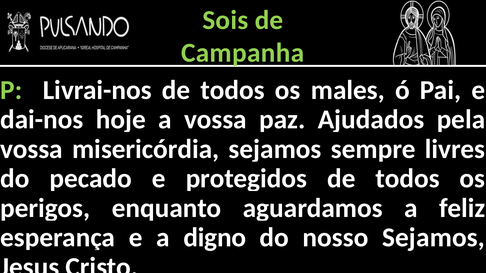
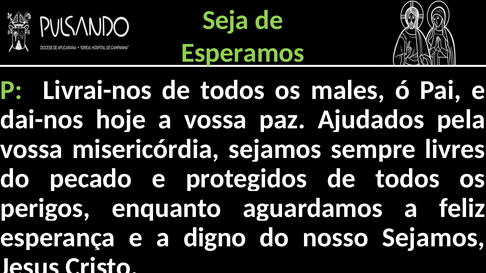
Sois: Sois -> Seja
Campanha: Campanha -> Esperamos
